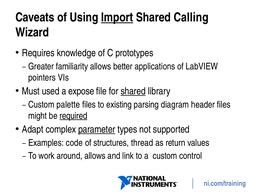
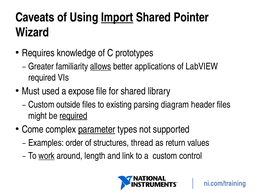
Calling: Calling -> Pointer
allows at (101, 66) underline: none -> present
pointers at (42, 77): pointers -> required
shared at (133, 91) underline: present -> none
palette: palette -> outside
Adapt: Adapt -> Come
code: code -> order
work underline: none -> present
around allows: allows -> length
